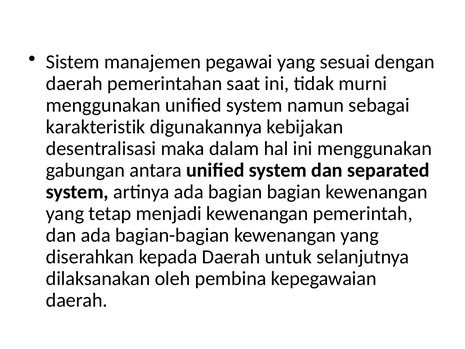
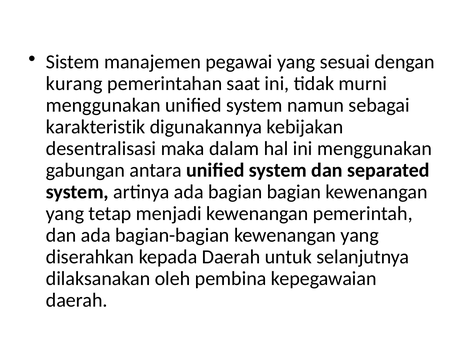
daerah at (74, 84): daerah -> kurang
